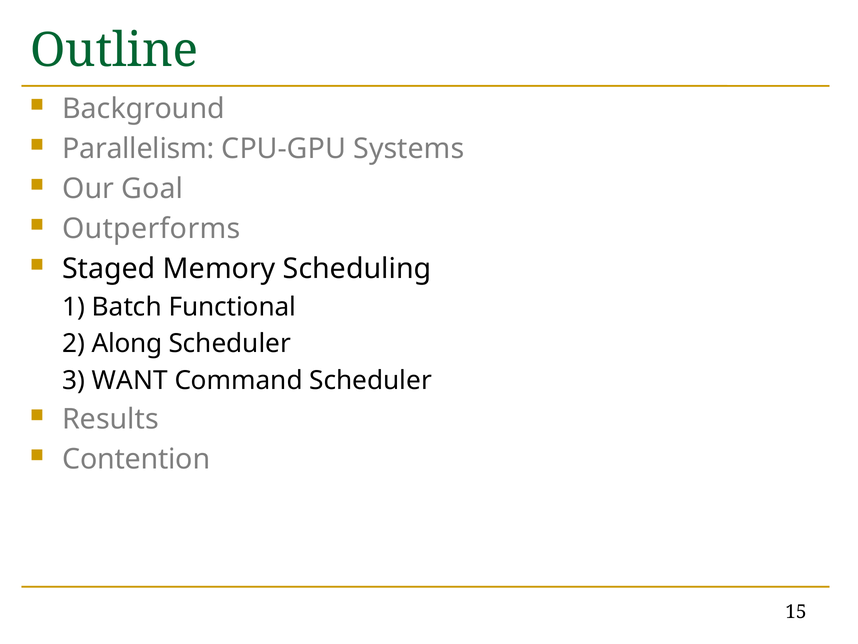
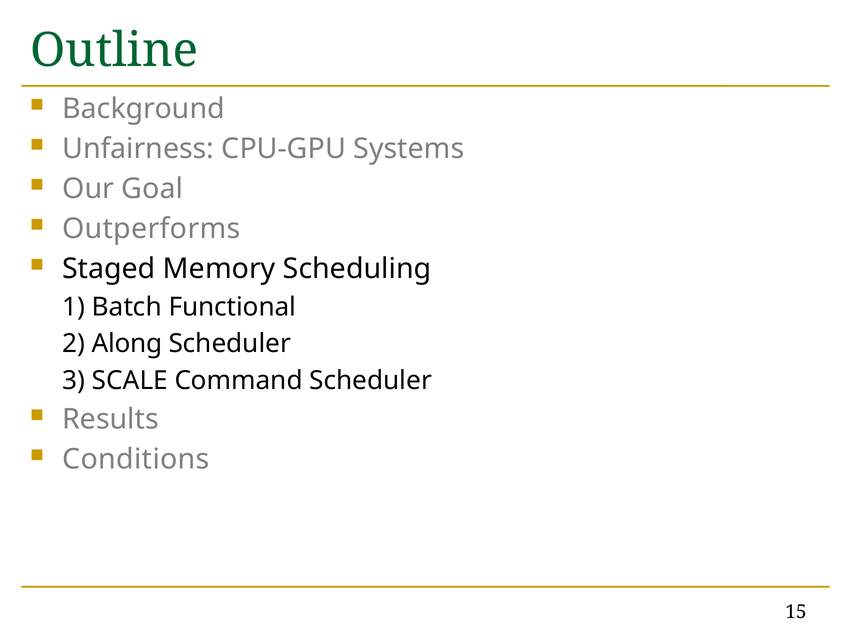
Parallelism: Parallelism -> Unfairness
WANT: WANT -> SCALE
Contention: Contention -> Conditions
